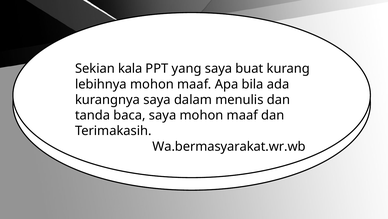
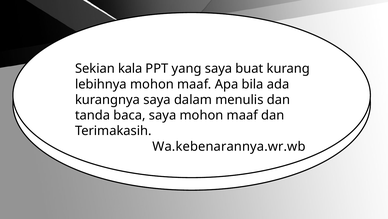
Wa.bermasyarakat.wr.wb: Wa.bermasyarakat.wr.wb -> Wa.kebenarannya.wr.wb
